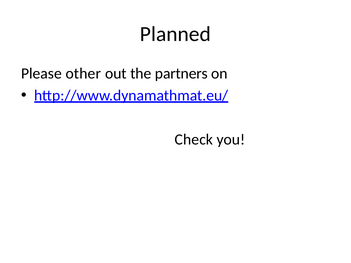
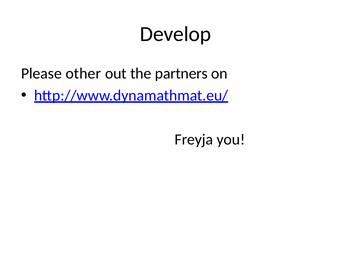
Planned: Planned -> Develop
Check: Check -> Freyja
